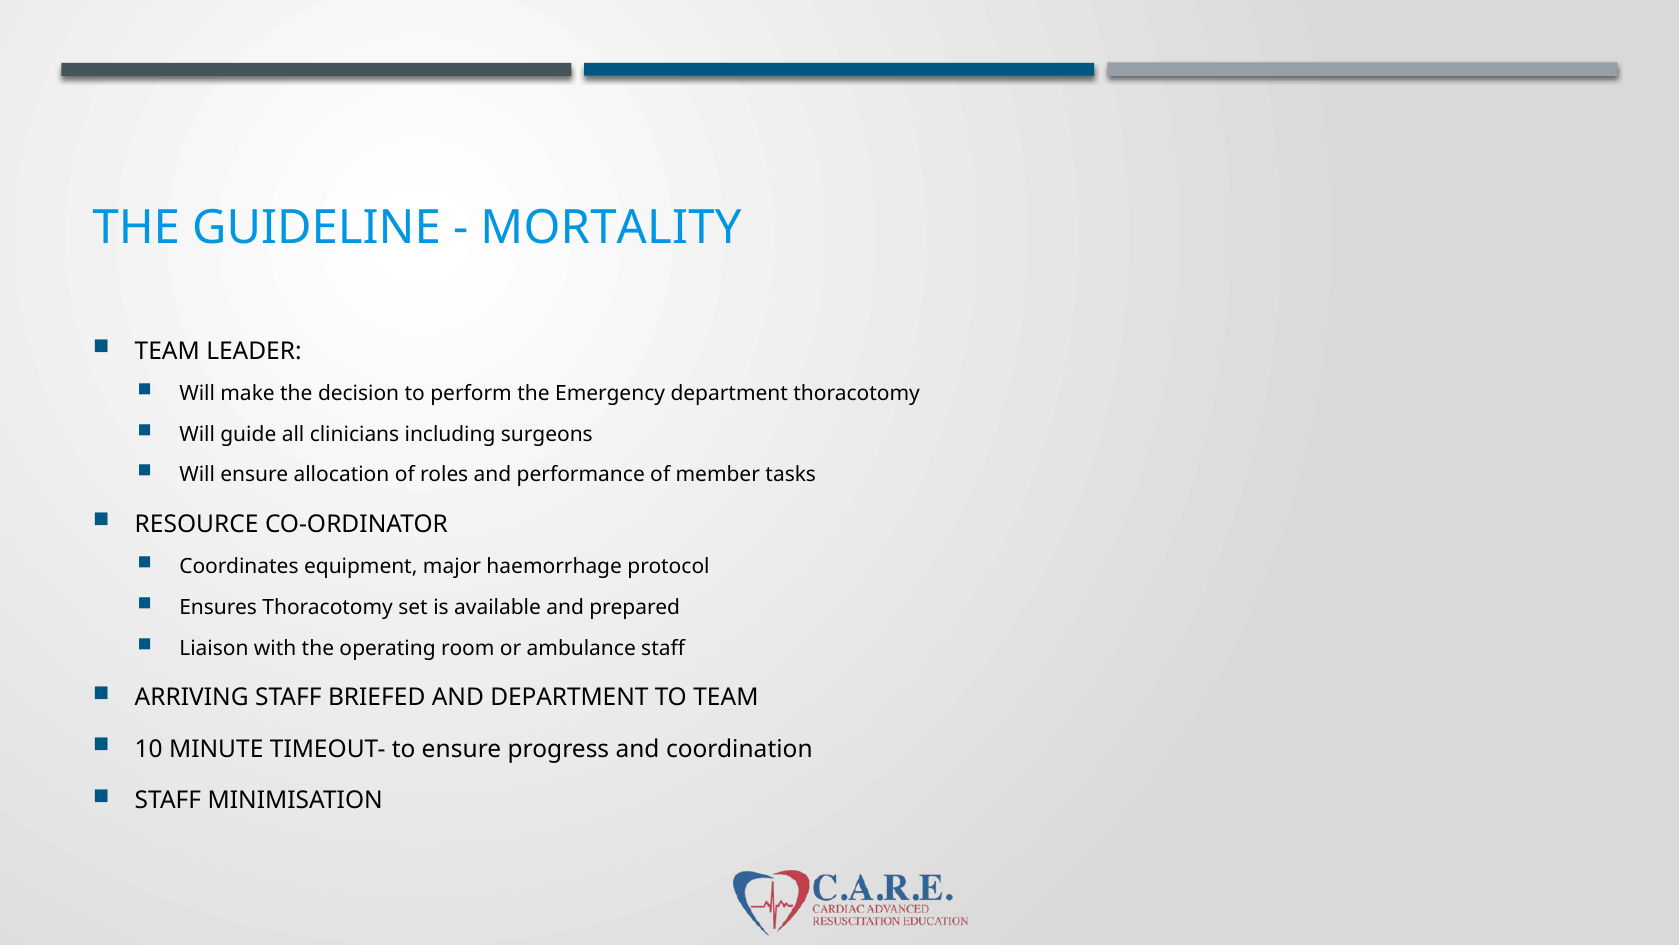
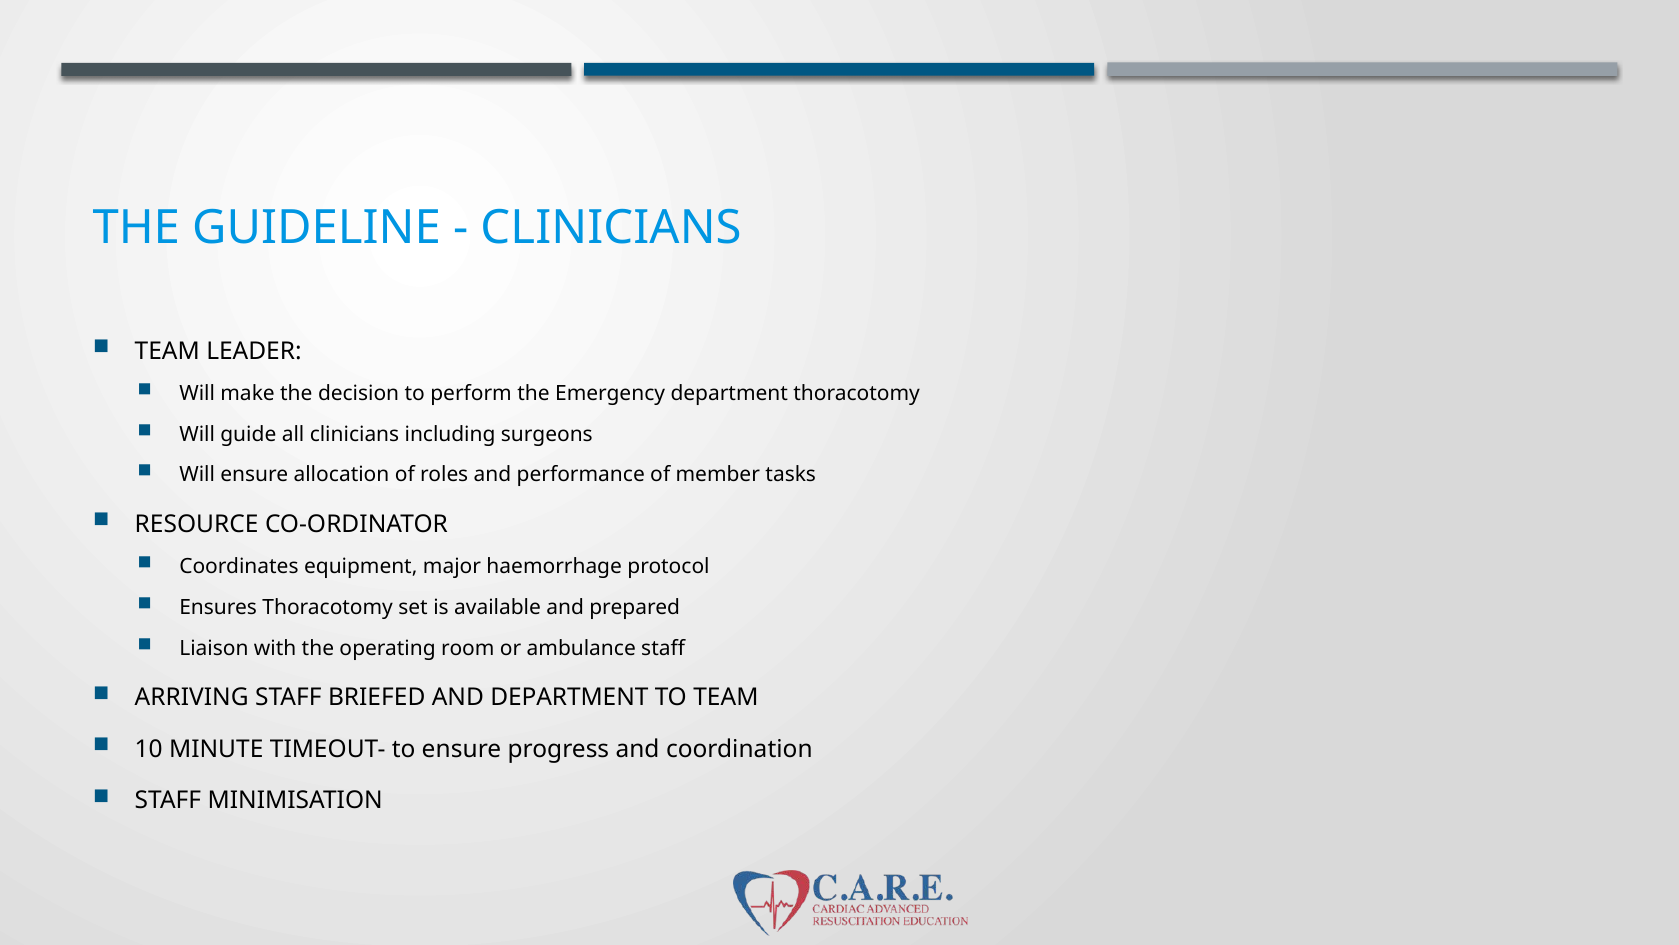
MORTALITY at (611, 228): MORTALITY -> CLINICIANS
